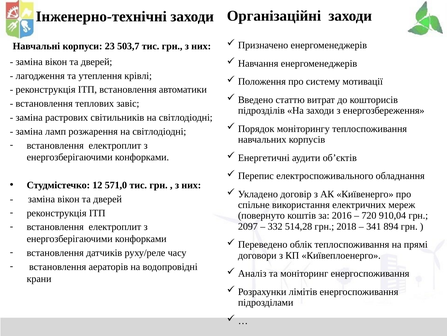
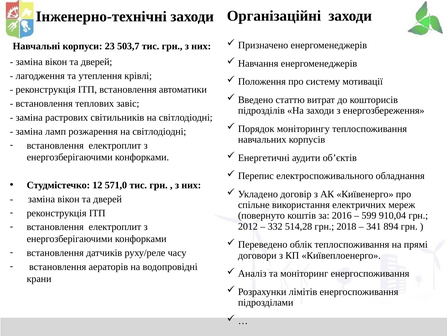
720: 720 -> 599
2097: 2097 -> 2012
